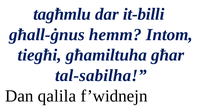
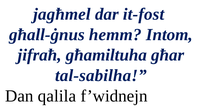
tagħmlu: tagħmlu -> jagħmel
it-billi: it-billi -> it-fost
tiegħi: tiegħi -> jifraħ
